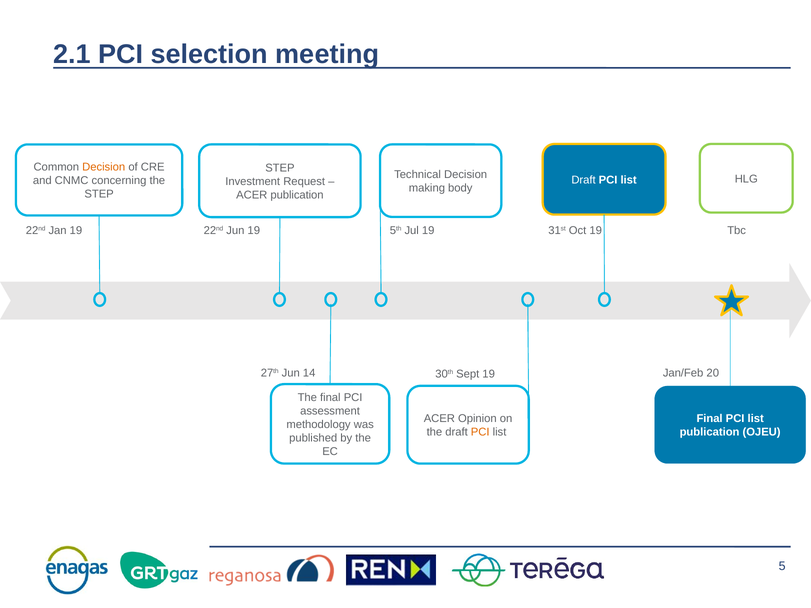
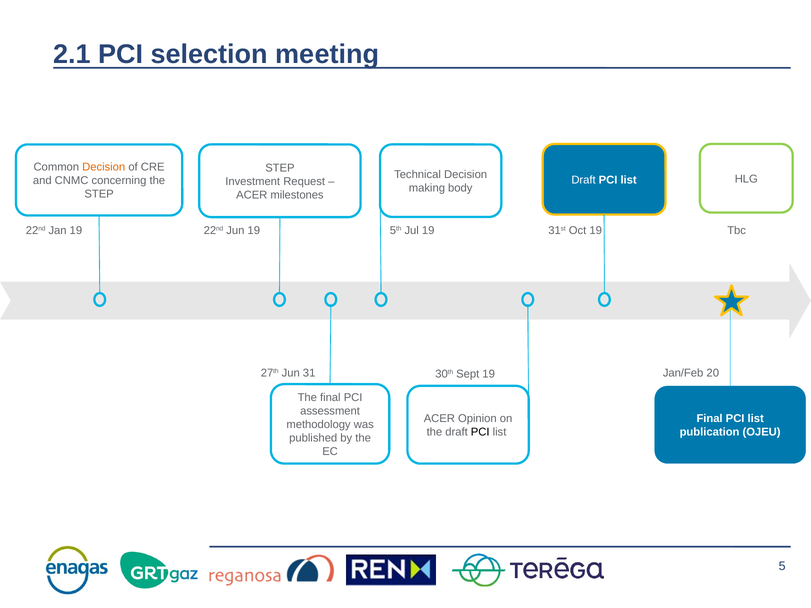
ACER publication: publication -> milestones
14: 14 -> 31
PCI at (480, 432) colour: orange -> black
